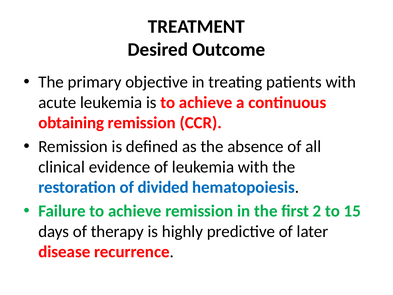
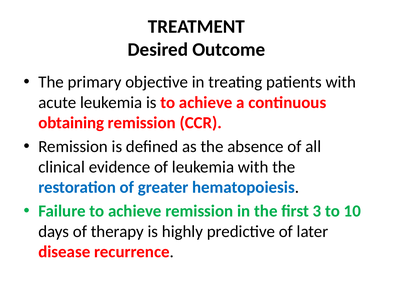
divided: divided -> greater
2: 2 -> 3
15: 15 -> 10
